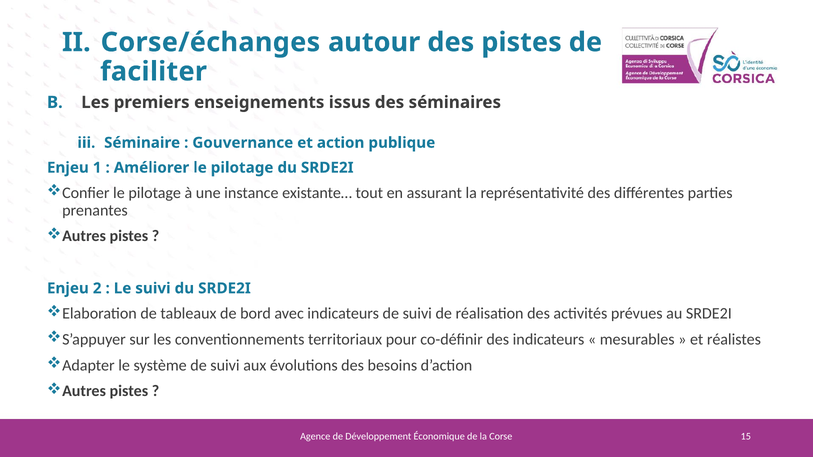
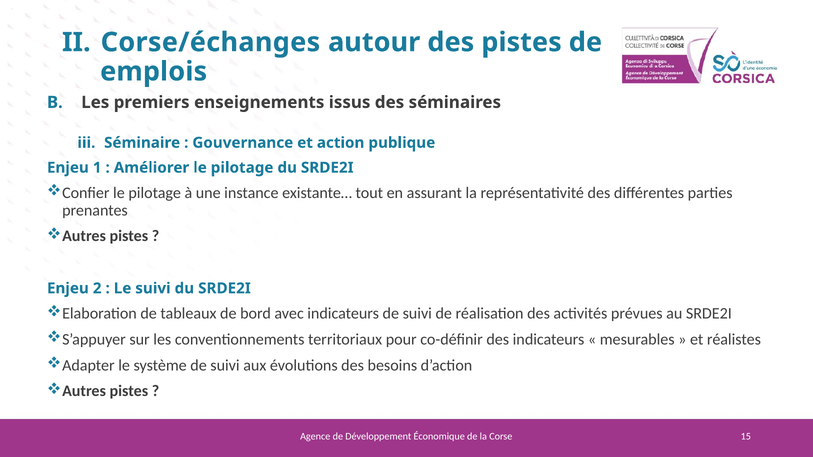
faciliter: faciliter -> emplois
